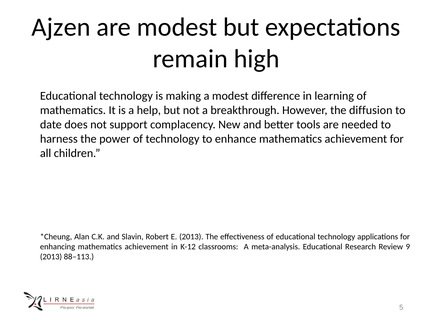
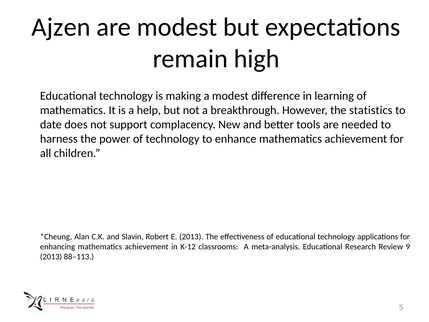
diffusion: diffusion -> statistics
